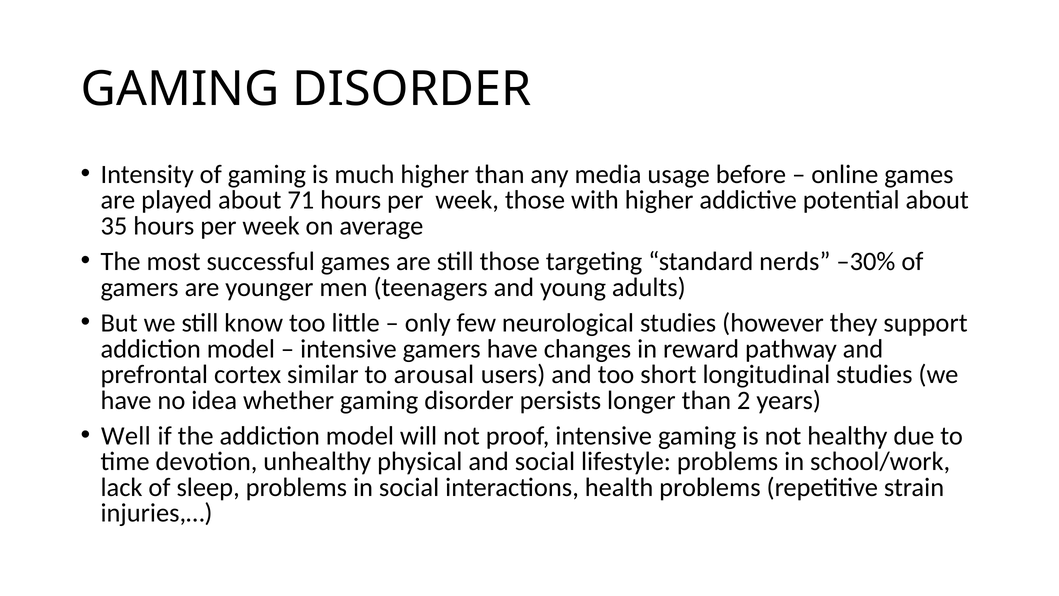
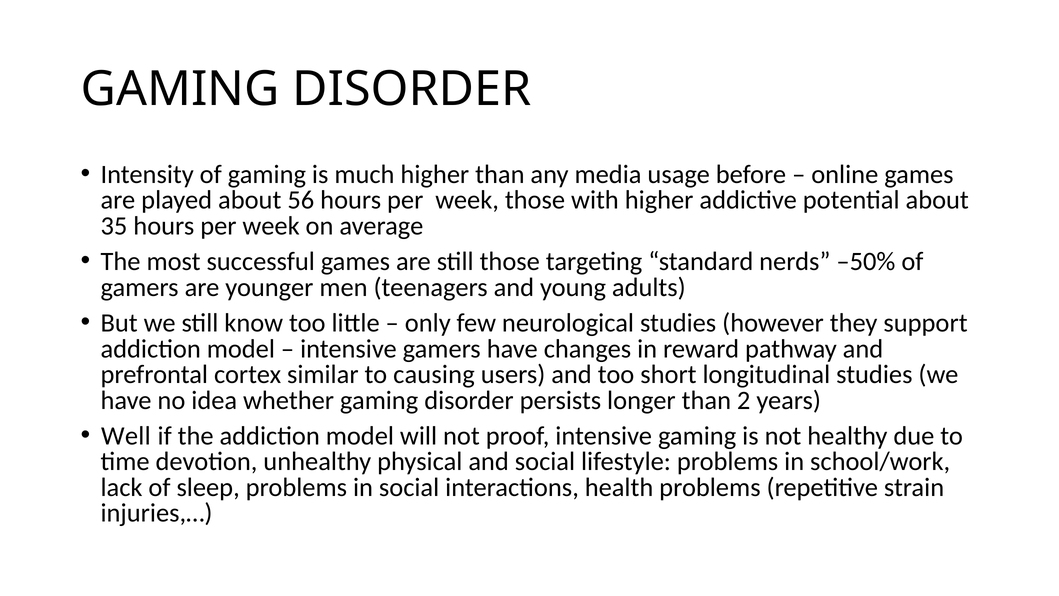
71: 71 -> 56
–30%: –30% -> –50%
arousal: arousal -> causing
